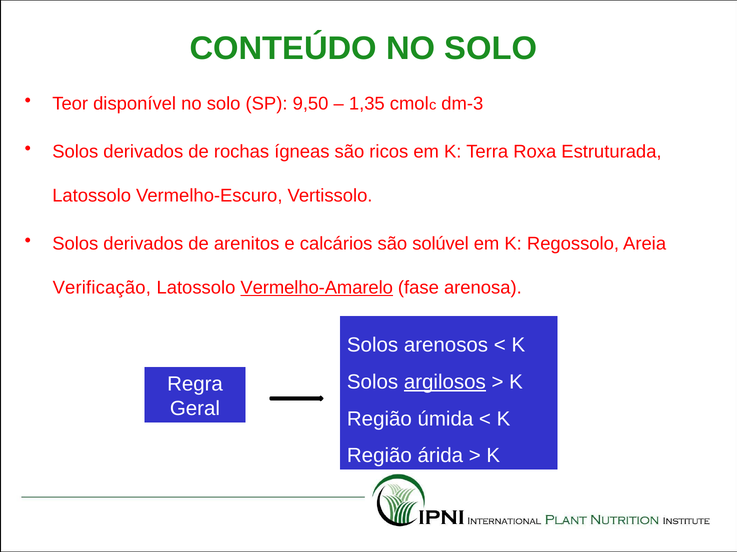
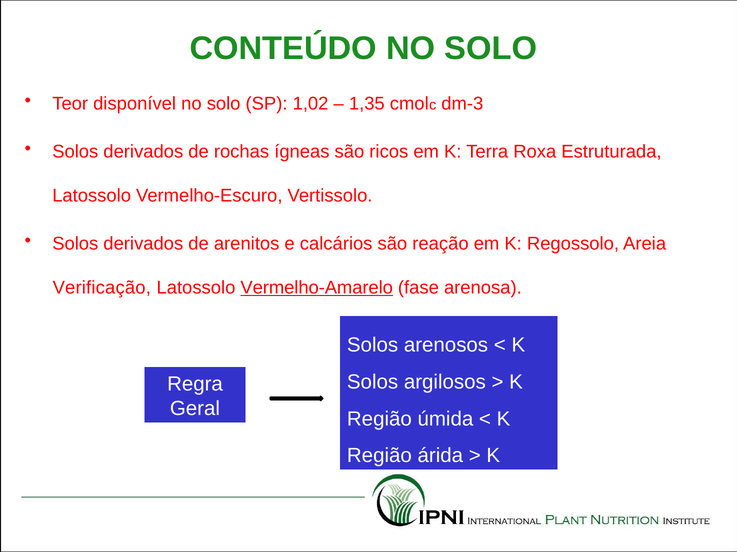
9,50: 9,50 -> 1,02
solúvel: solúvel -> reação
argilosos underline: present -> none
